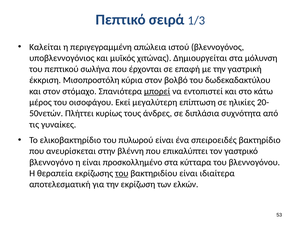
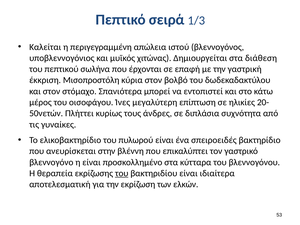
μόλυνση: μόλυνση -> διάθεση
μπορεί underline: present -> none
Εκεί: Εκεί -> Ίνες
